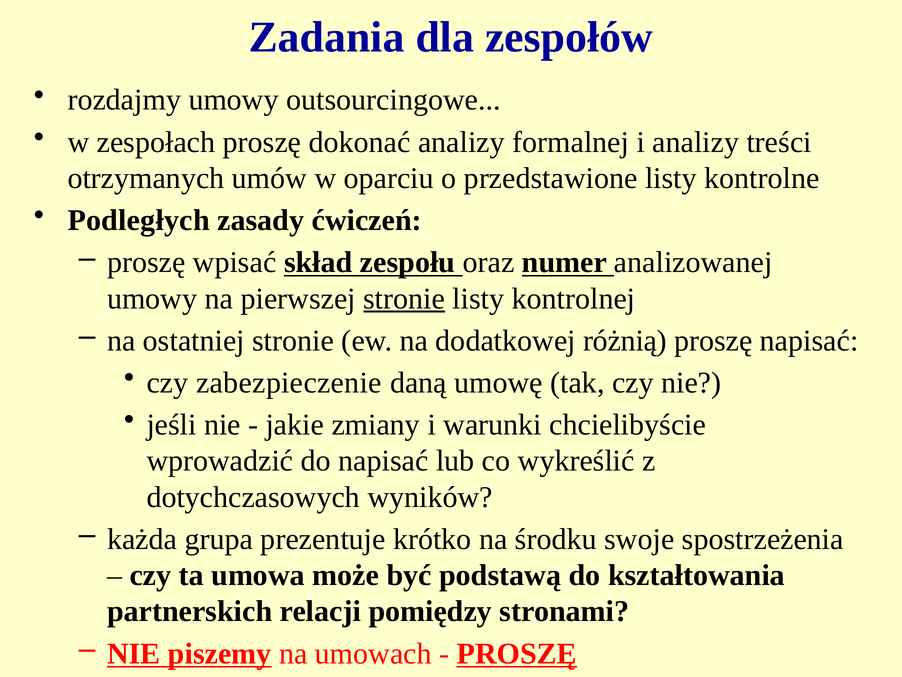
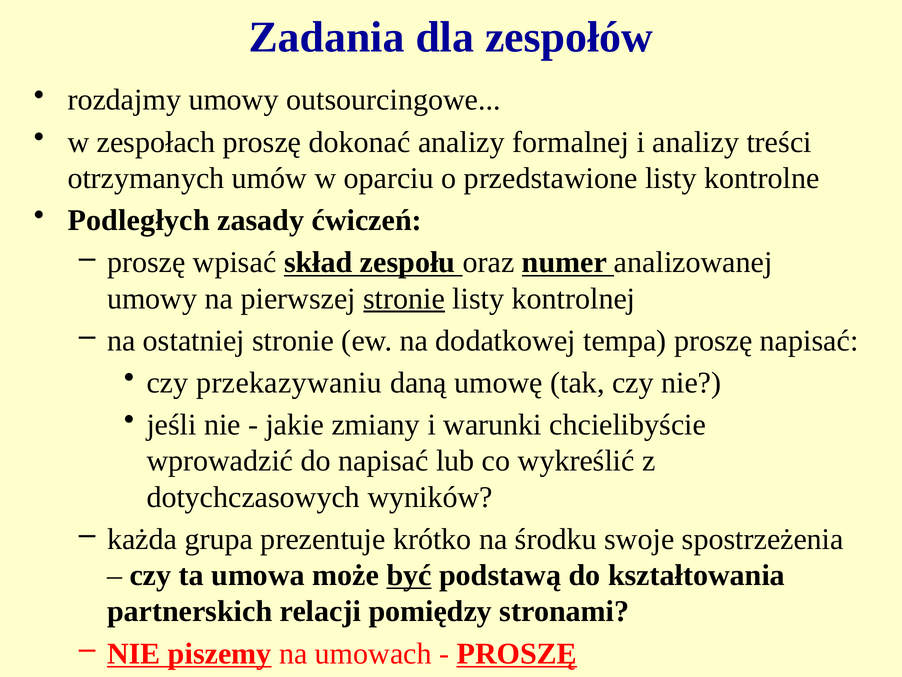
różnią: różnią -> tempa
zabezpieczenie: zabezpieczenie -> przekazywaniu
być underline: none -> present
